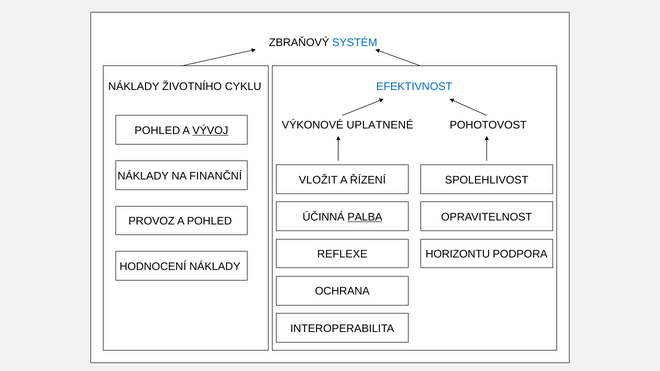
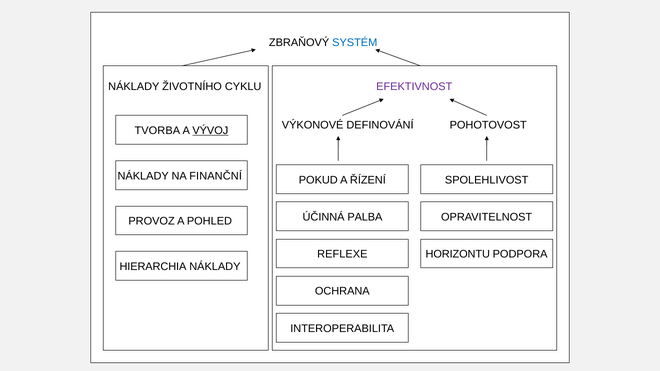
EFEKTIVNOST colour: blue -> purple
UPLATNENÉ: UPLATNENÉ -> DEFINOVÁNÍ
POHLED at (157, 131): POHLED -> TVORBA
VLOŽIT: VLOŽIT -> POKUD
PALBA underline: present -> none
HODNOCENÍ: HODNOCENÍ -> HIERARCHIA
